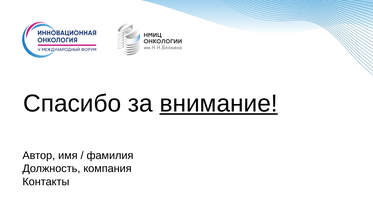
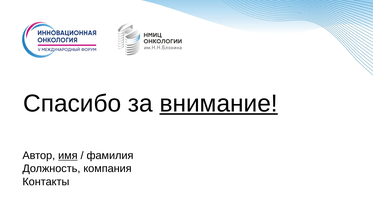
имя underline: none -> present
